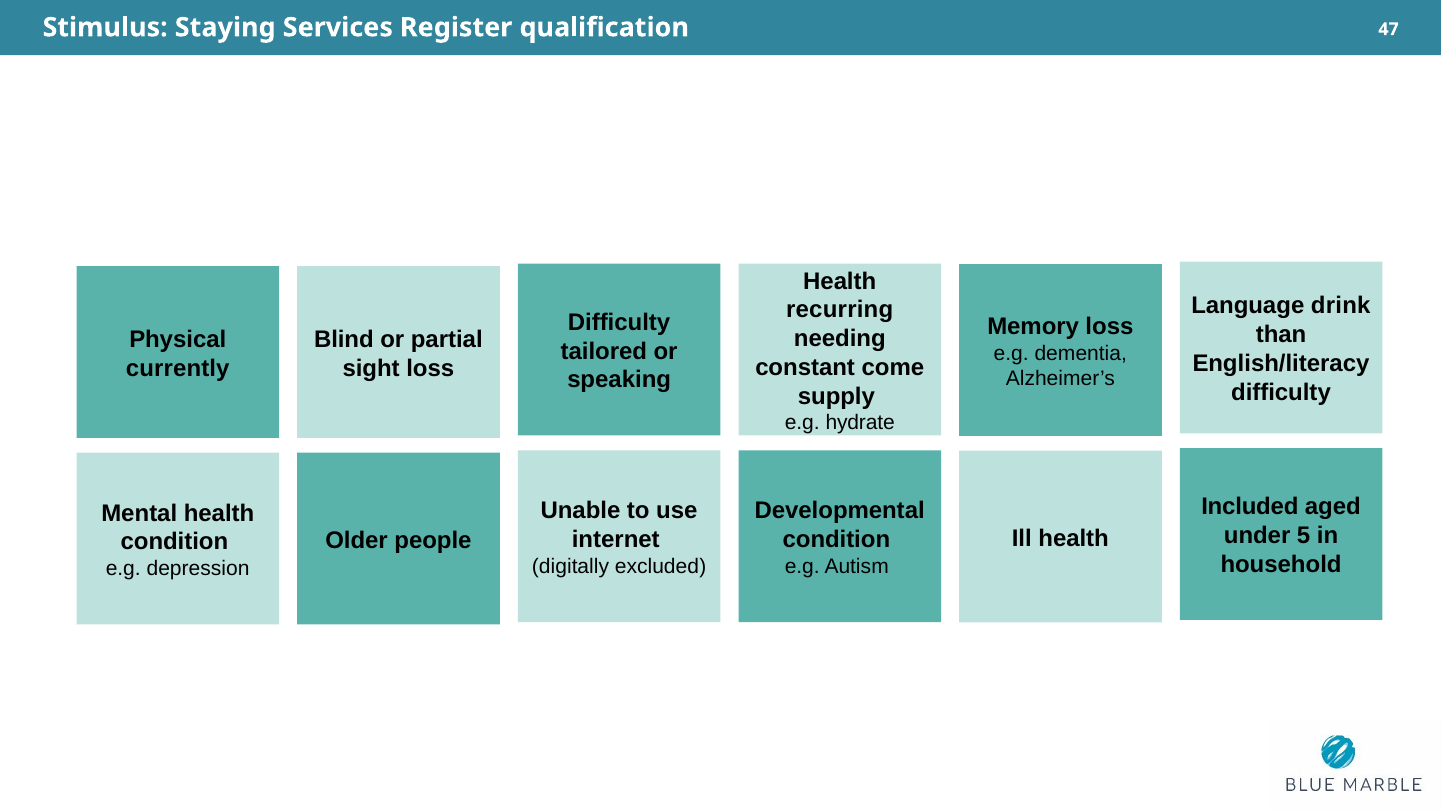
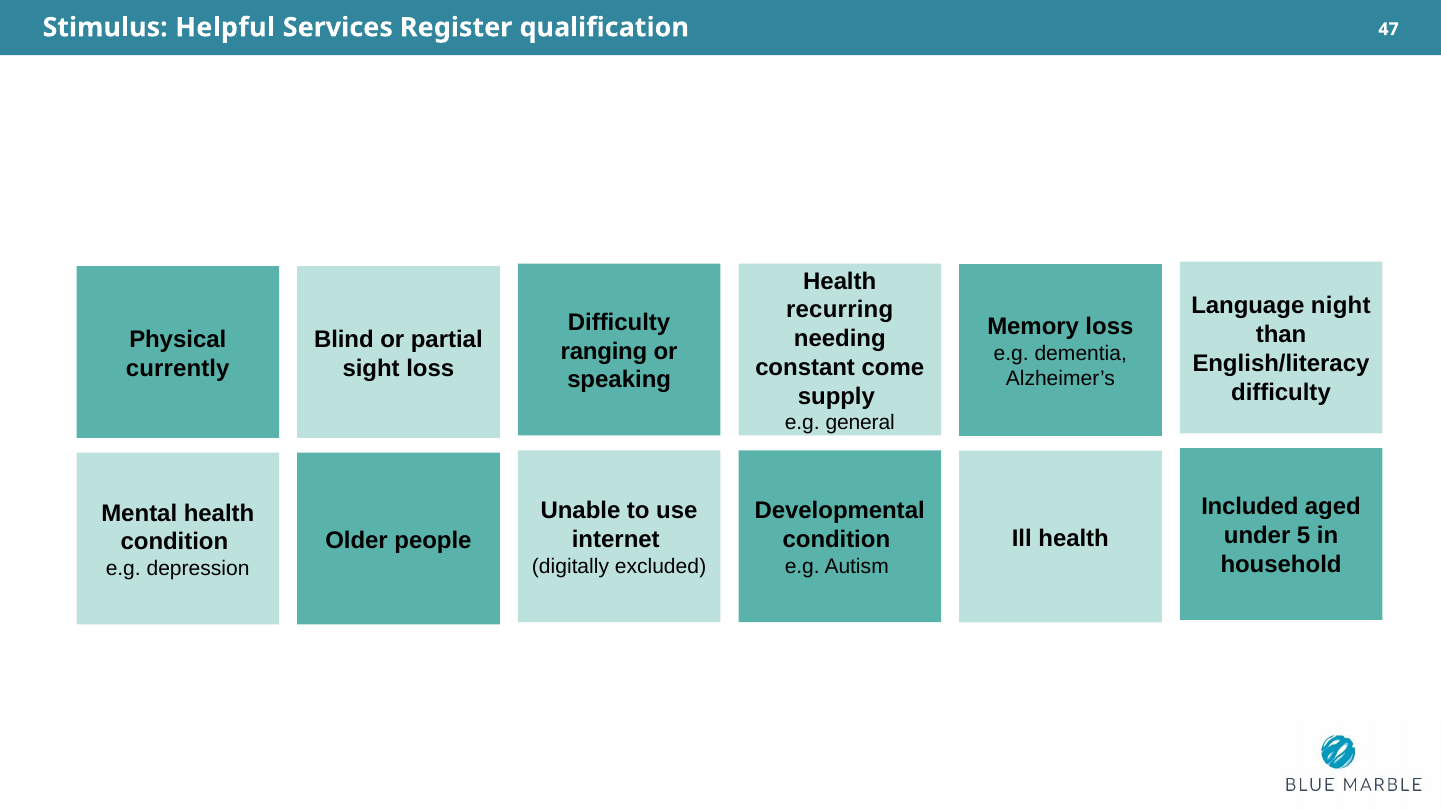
Staying: Staying -> Helpful
drink: drink -> night
tailored: tailored -> ranging
hydrate: hydrate -> general
